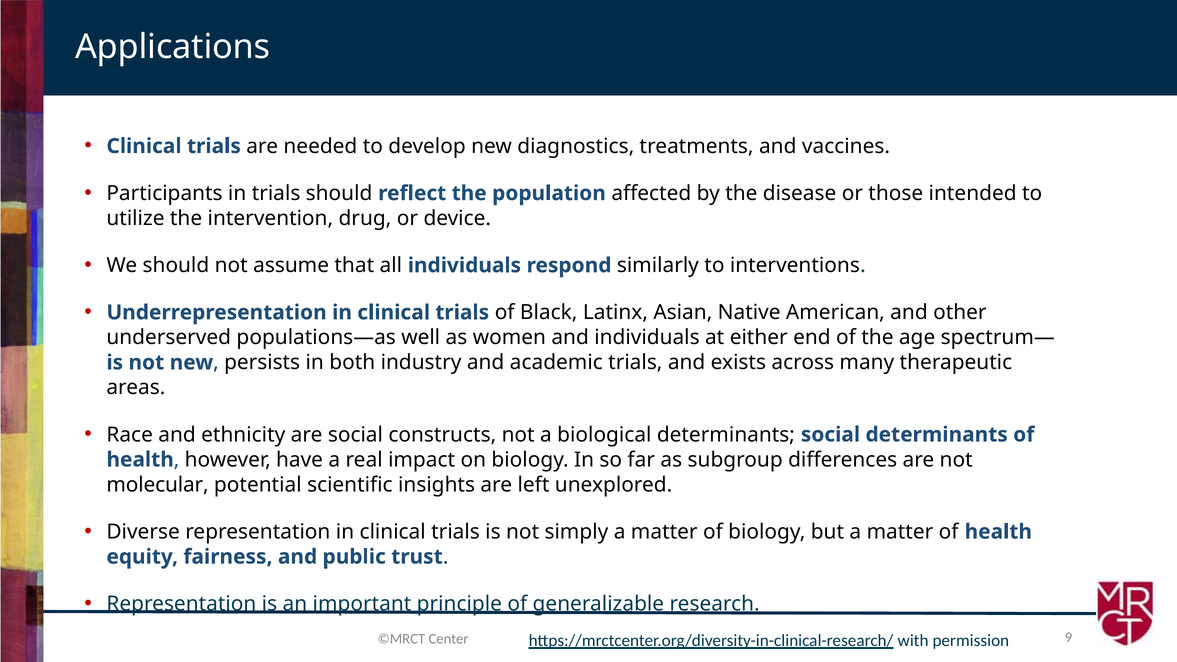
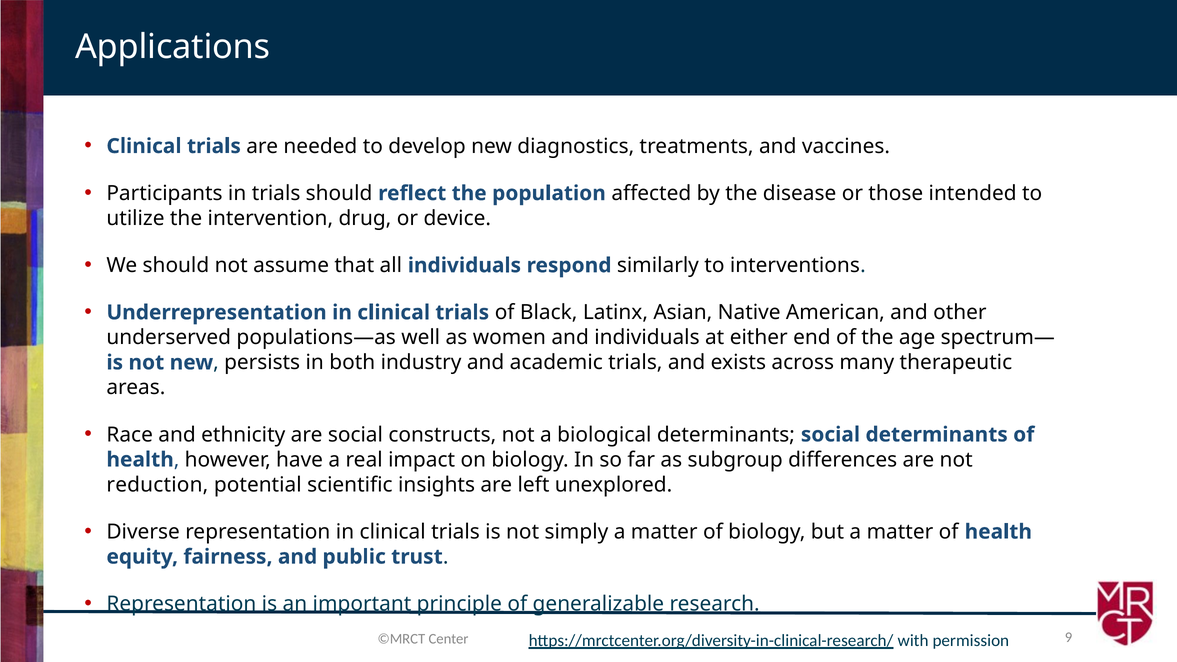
molecular: molecular -> reduction
